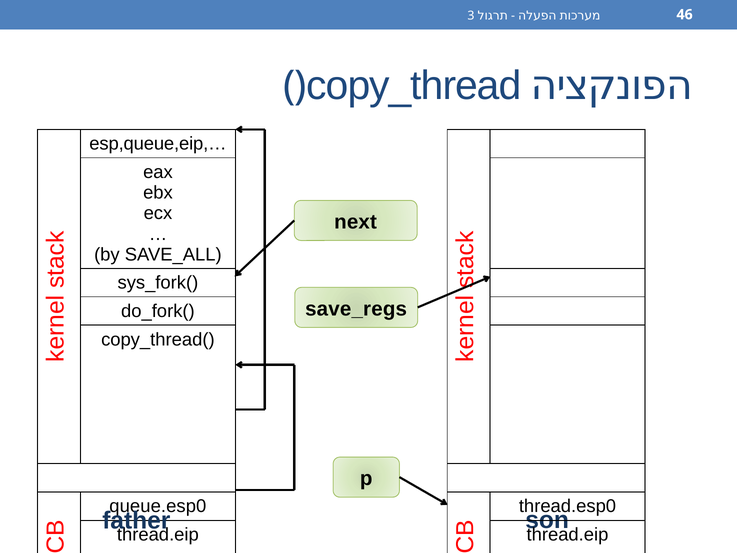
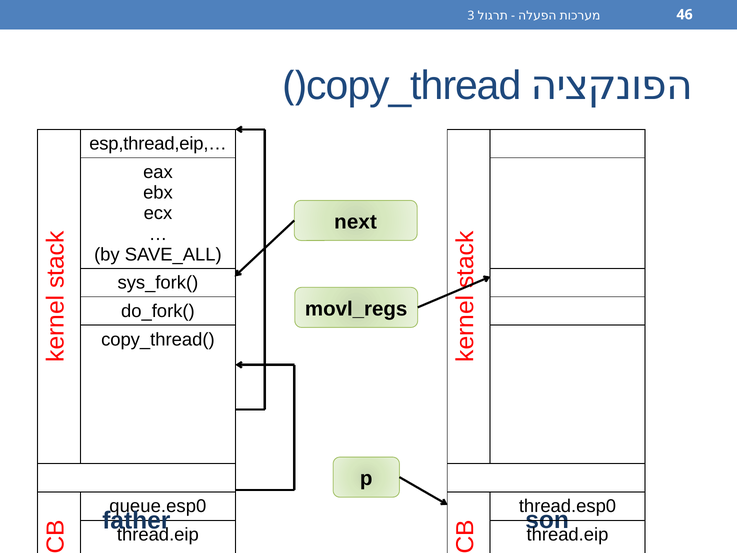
esp,queue,eip,…: esp,queue,eip,… -> esp,thread,eip,…
save_regs: save_regs -> movl_regs
